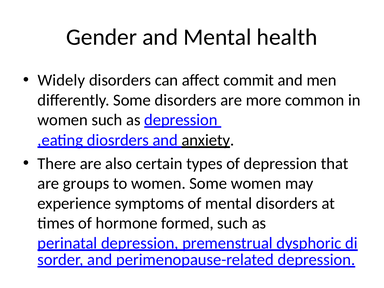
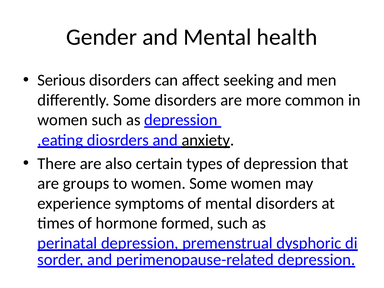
Widely: Widely -> Serious
commit: commit -> seeking
